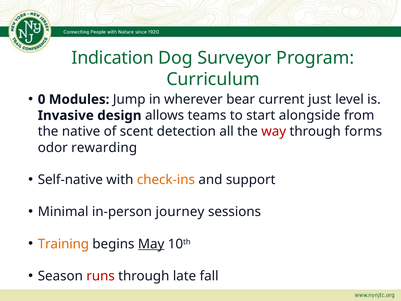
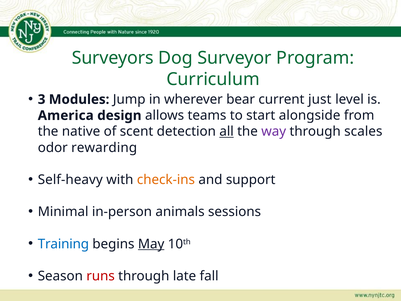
Indication: Indication -> Surveyors
0: 0 -> 3
Invasive: Invasive -> America
all underline: none -> present
way colour: red -> purple
forms: forms -> scales
Self-native: Self-native -> Self-heavy
journey: journey -> animals
Training colour: orange -> blue
